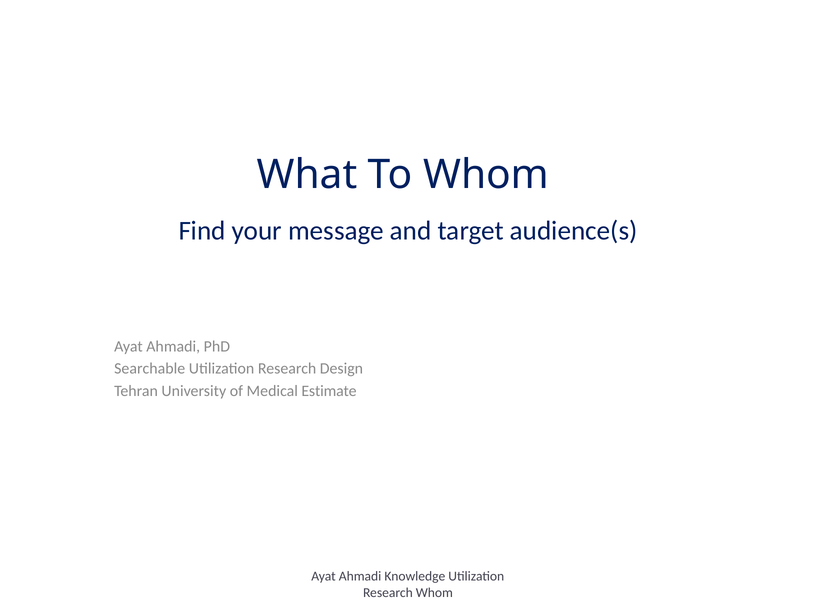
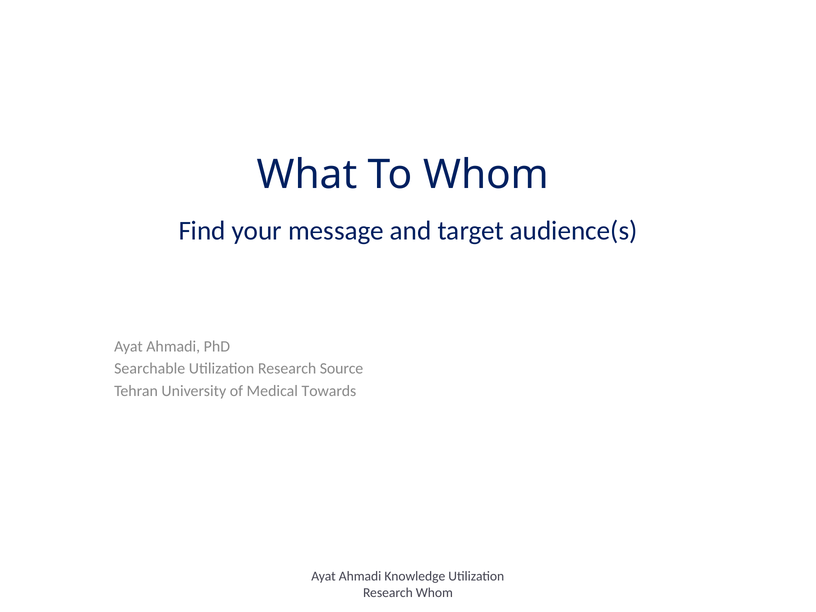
Design: Design -> Source
Estimate: Estimate -> Towards
